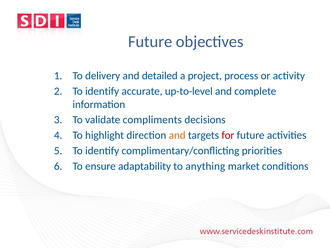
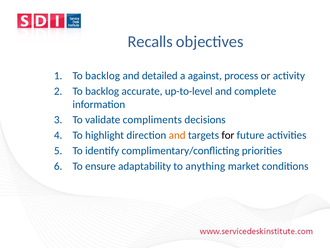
Future at (150, 42): Future -> Recalls
delivery at (103, 76): delivery -> backlog
project: project -> against
identify at (102, 91): identify -> backlog
for colour: red -> black
